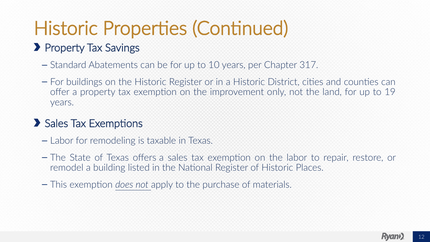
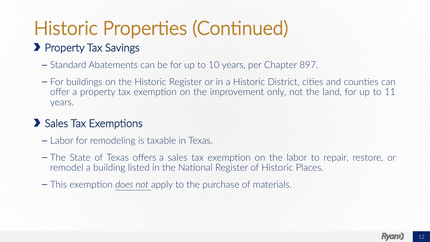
317: 317 -> 897
19: 19 -> 11
